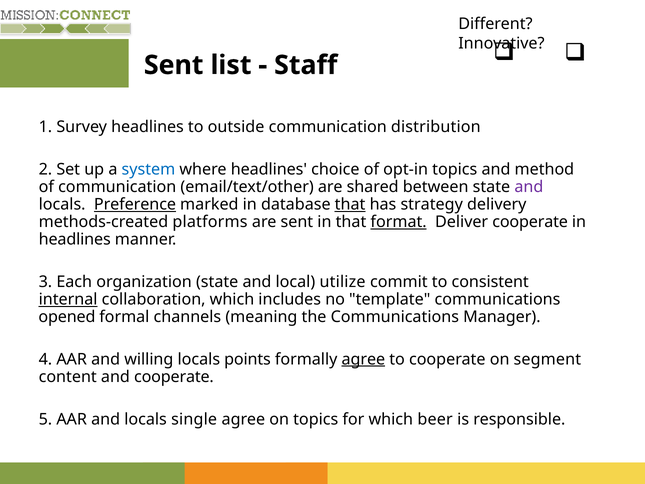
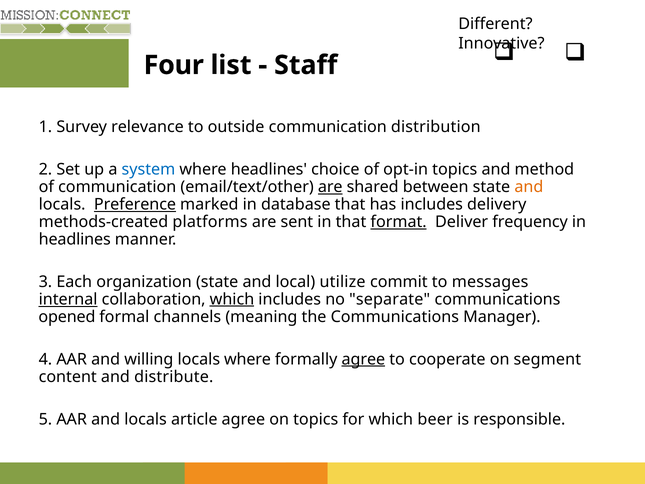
Sent at (174, 65): Sent -> Four
Survey headlines: headlines -> relevance
are at (330, 187) underline: none -> present
and at (529, 187) colour: purple -> orange
that at (350, 204) underline: present -> none
has strategy: strategy -> includes
Deliver cooperate: cooperate -> frequency
consistent: consistent -> messages
which at (232, 299) underline: none -> present
template: template -> separate
locals points: points -> where
and cooperate: cooperate -> distribute
single: single -> article
